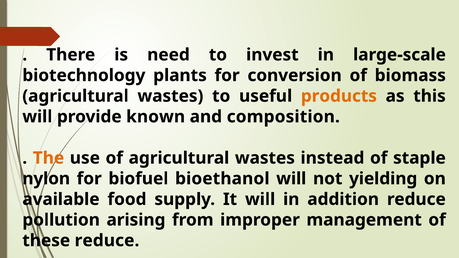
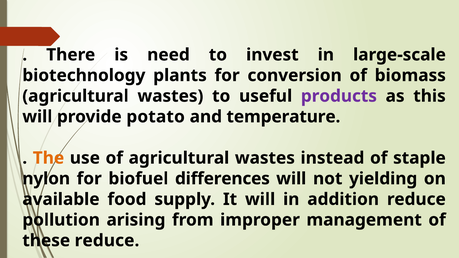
products colour: orange -> purple
known: known -> potato
composition: composition -> temperature
bioethanol: bioethanol -> differences
